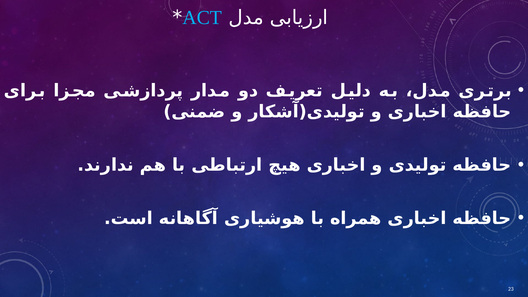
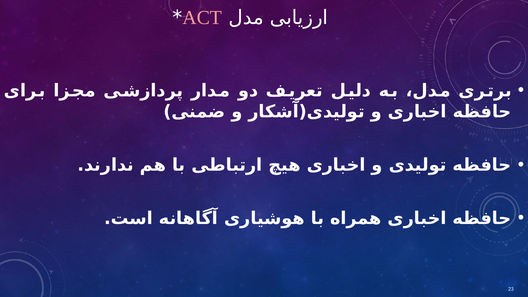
ACT colour: light blue -> pink
